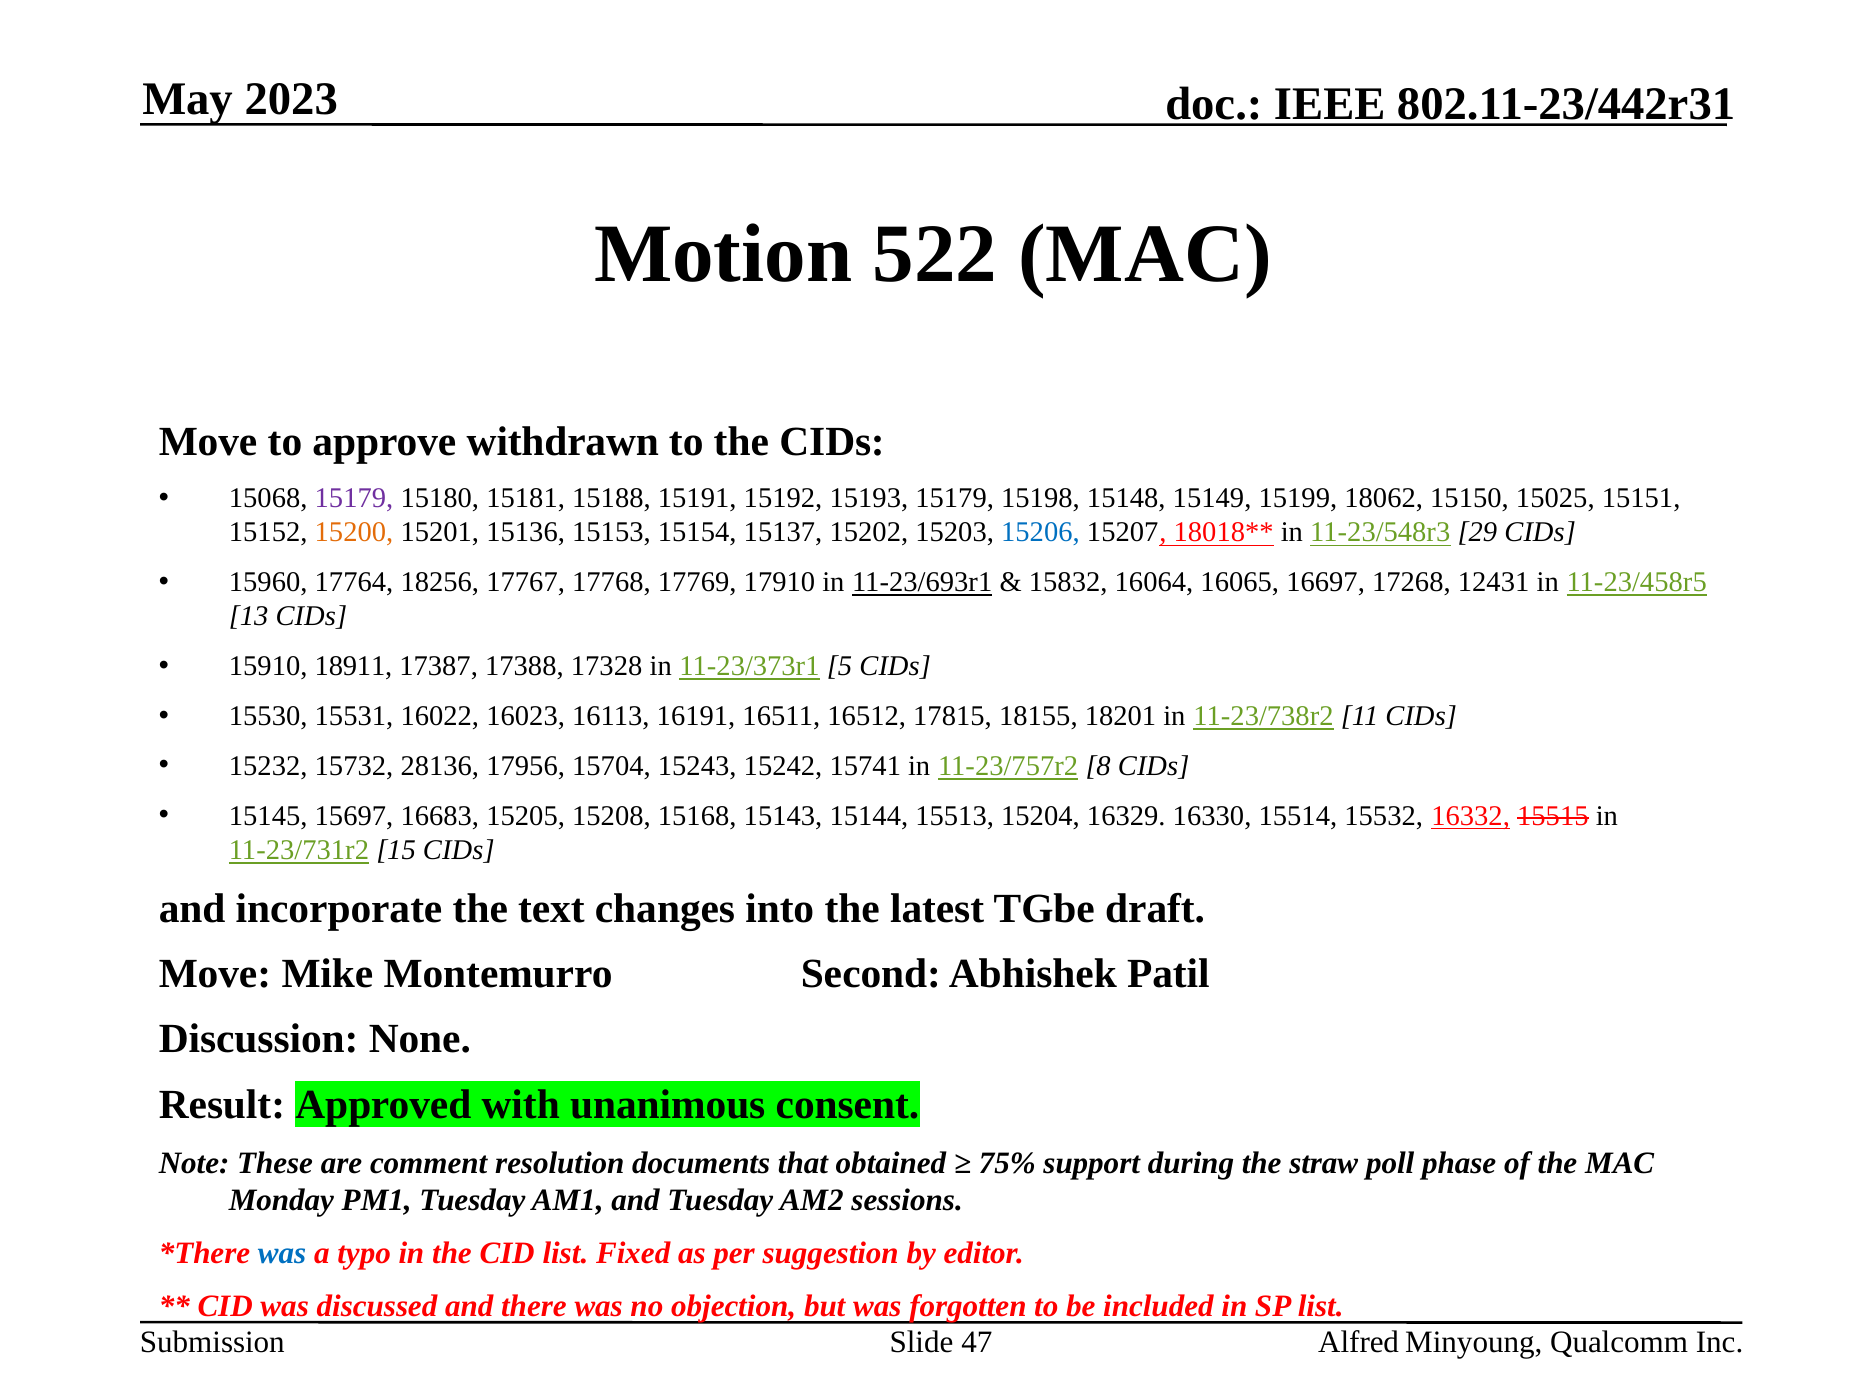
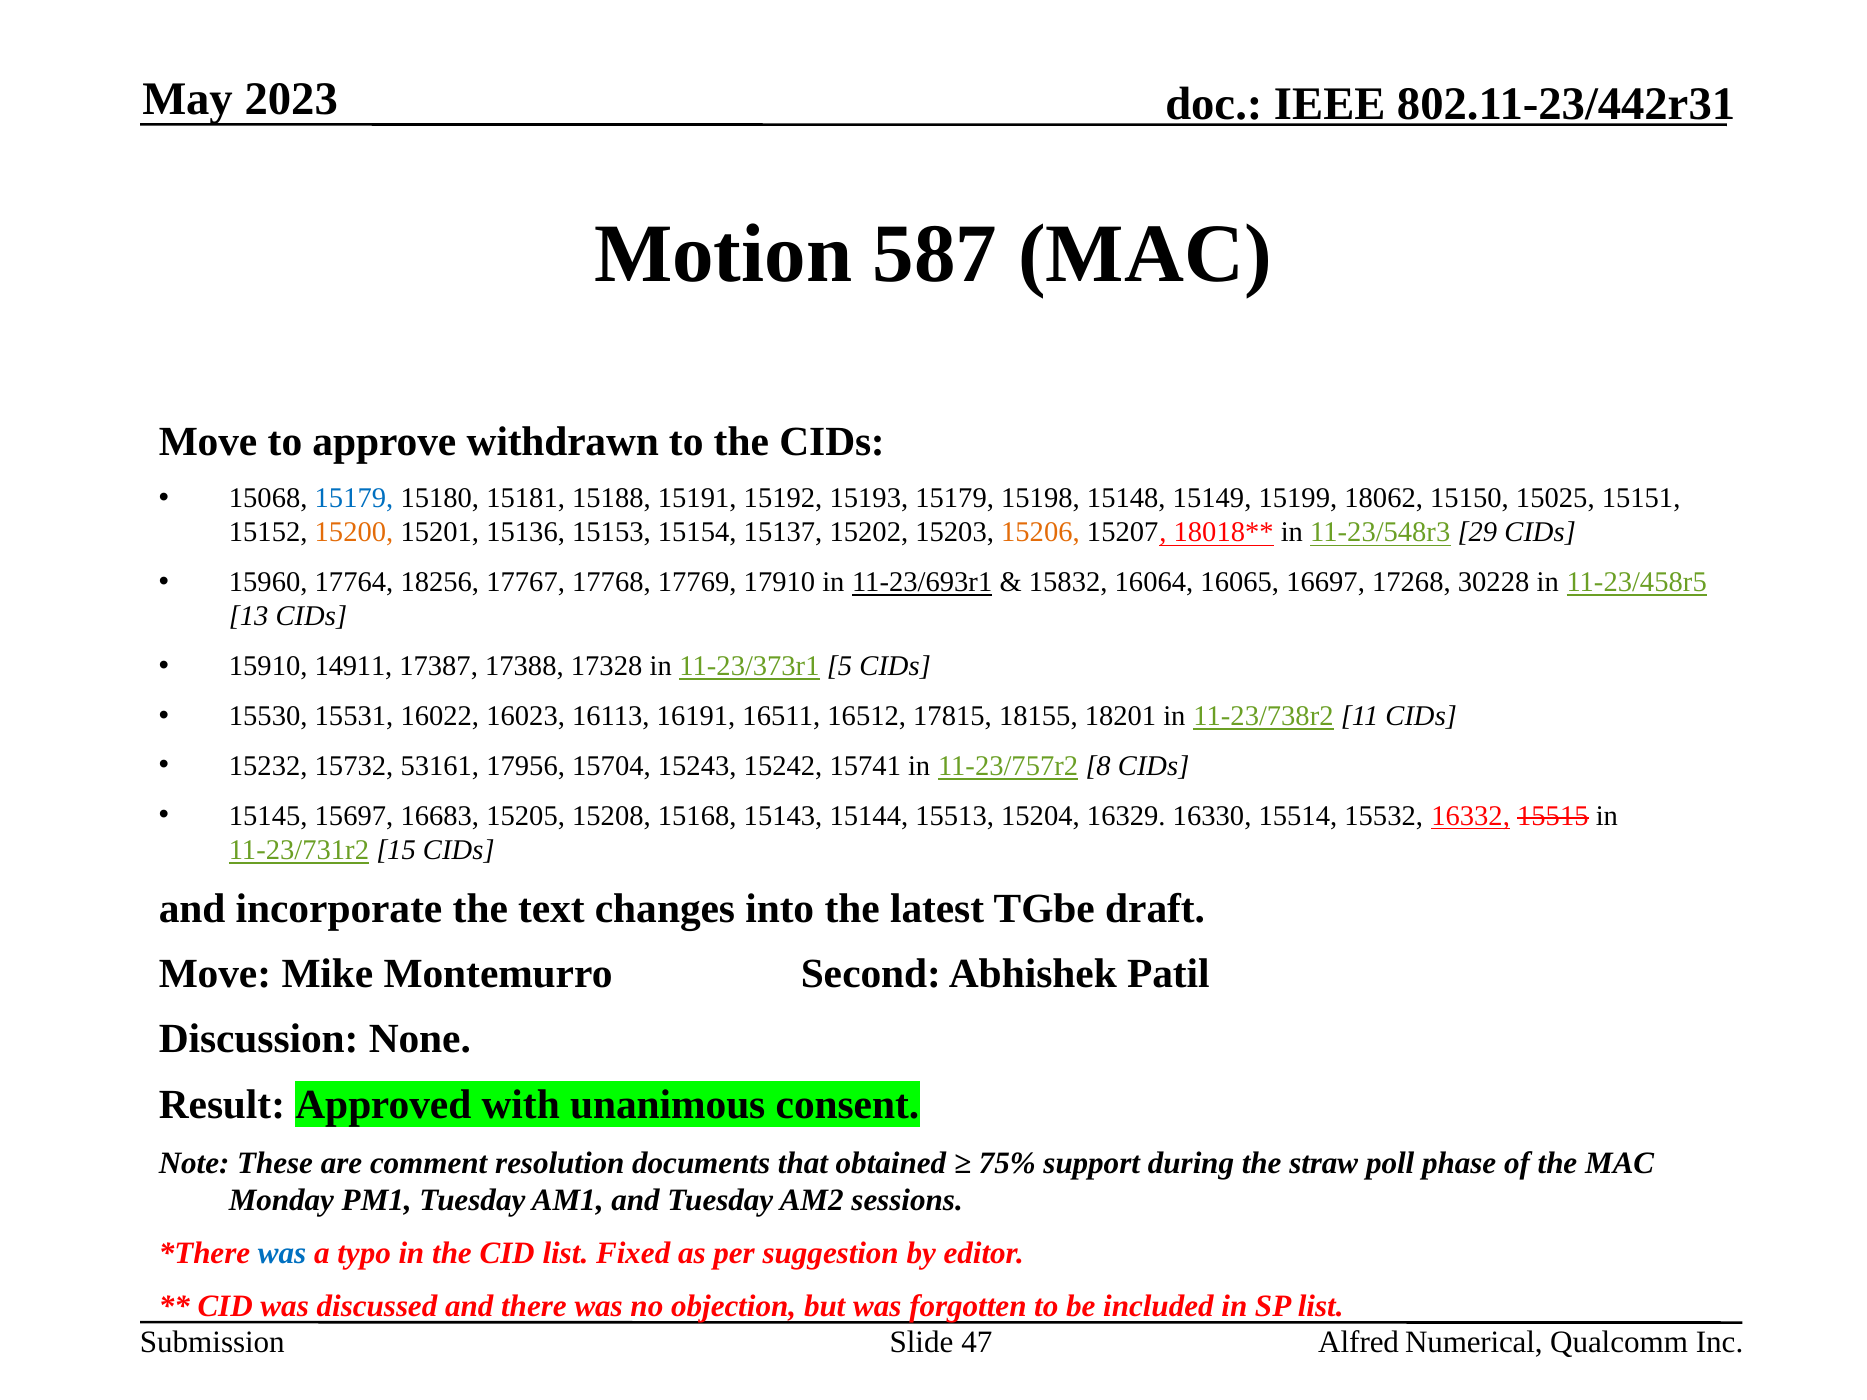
522: 522 -> 587
15179 at (354, 498) colour: purple -> blue
15206 colour: blue -> orange
12431: 12431 -> 30228
18911: 18911 -> 14911
28136: 28136 -> 53161
Minyoung: Minyoung -> Numerical
